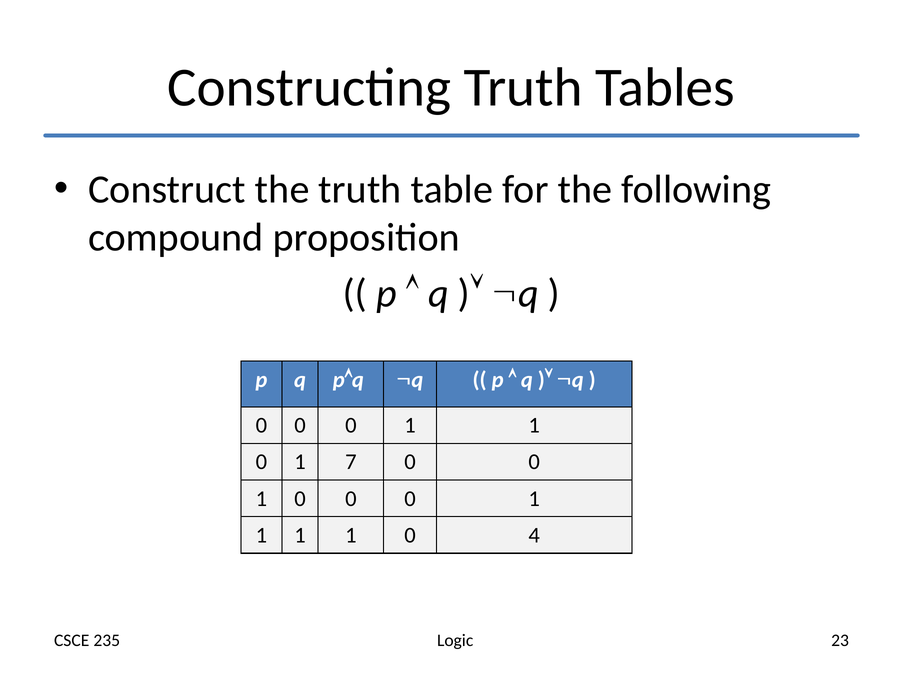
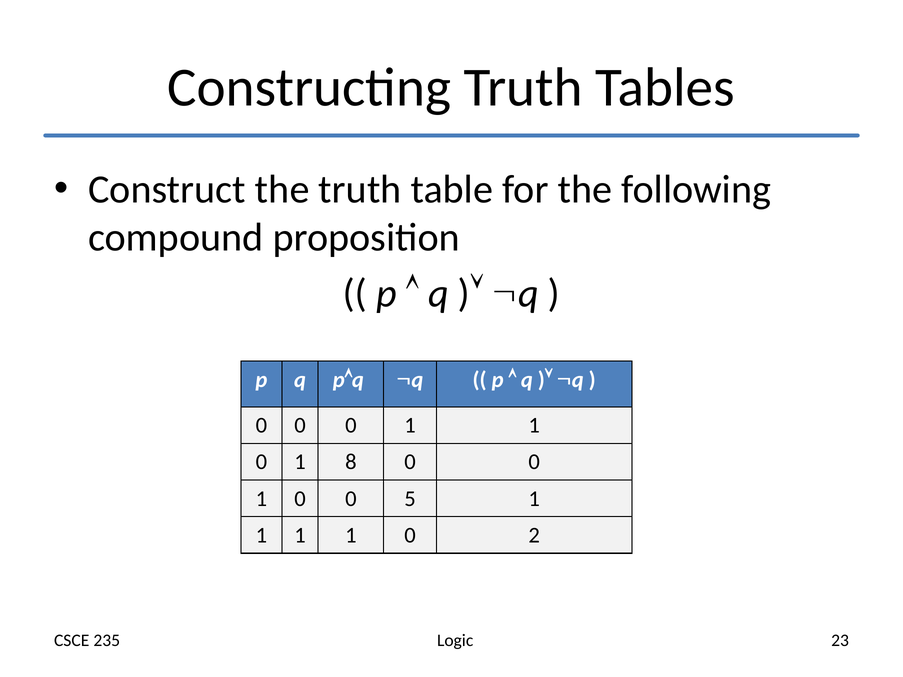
7: 7 -> 8
1 0 0 0: 0 -> 5
4: 4 -> 2
